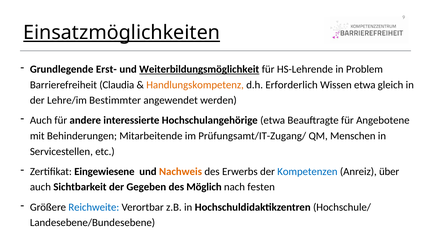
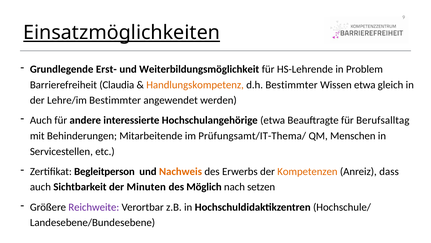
Weiterbildungsmöglichkeit underline: present -> none
d.h Erforderlich: Erforderlich -> Bestimmter
Angebotene: Angebotene -> Berufsalltag
Prüfungsamt/IT-Zugang/: Prüfungsamt/IT-Zugang/ -> Prüfungsamt/IT-Thema/
Eingewiesene: Eingewiesene -> Begleitperson
Kompetenzen colour: blue -> orange
über: über -> dass
Gegeben: Gegeben -> Minuten
festen: festen -> setzen
Reichweite colour: blue -> purple
